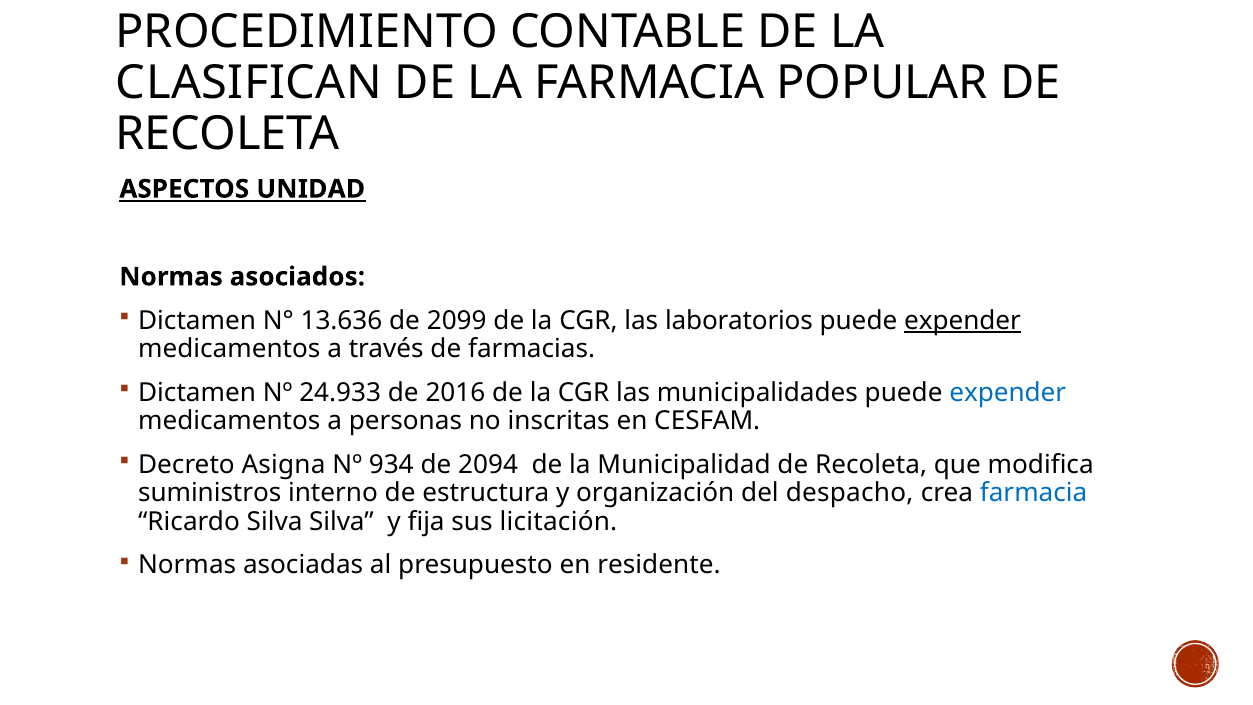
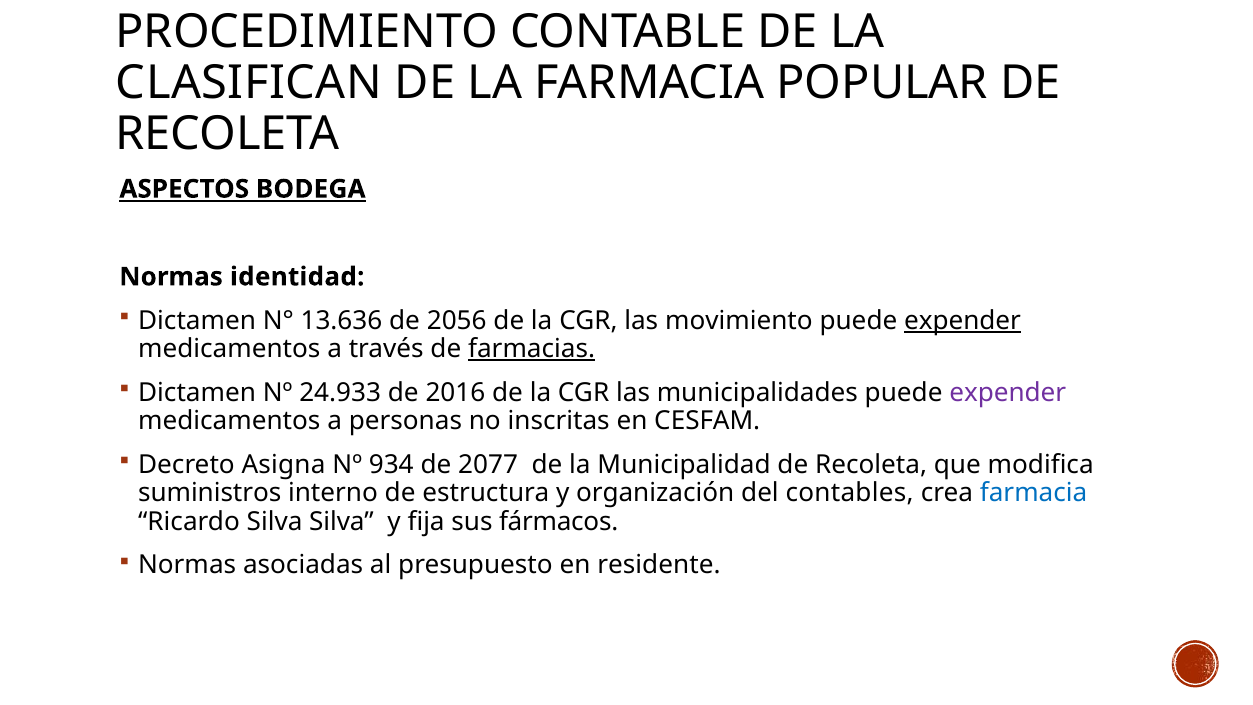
UNIDAD: UNIDAD -> BODEGA
asociados: asociados -> identidad
2099: 2099 -> 2056
laboratorios: laboratorios -> movimiento
farmacias underline: none -> present
expender at (1008, 393) colour: blue -> purple
2094: 2094 -> 2077
despacho: despacho -> contables
licitación: licitación -> fármacos
